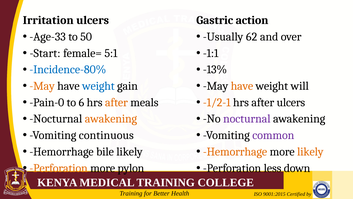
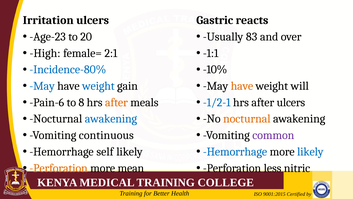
action: action -> reacts
Age-33: Age-33 -> Age-23
50: 50 -> 20
62: 62 -> 83
Start: Start -> High
5:1: 5:1 -> 2:1
-13%: -13% -> -10%
May at (42, 86) colour: orange -> blue
Pain-0: Pain-0 -> Pain-6
6: 6 -> 8
-1/2-1 colour: orange -> blue
awakening at (111, 119) colour: orange -> blue
nocturnal at (247, 119) colour: purple -> orange
bile: bile -> self
Hemorrhage at (235, 151) colour: orange -> blue
likely at (310, 151) colour: orange -> blue
pylon: pylon -> mean
down: down -> nitric
